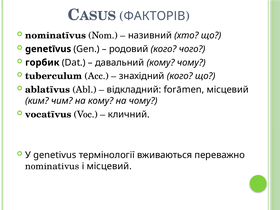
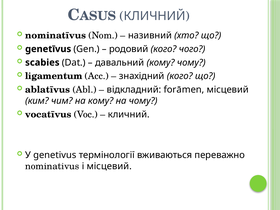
ФАКТОРІВ at (155, 16): ФАКТОРІВ -> КЛИЧНИЙ
горбик: горбик -> scabies
tuberculum: tuberculum -> ligamentum
